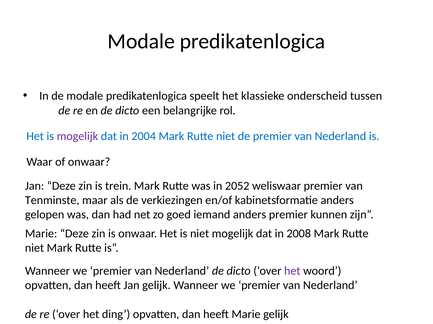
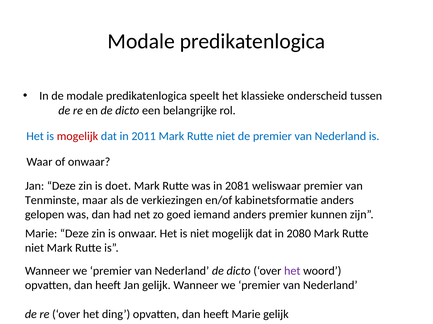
mogelijk at (77, 137) colour: purple -> red
2004: 2004 -> 2011
trein: trein -> doet
2052: 2052 -> 2081
2008: 2008 -> 2080
